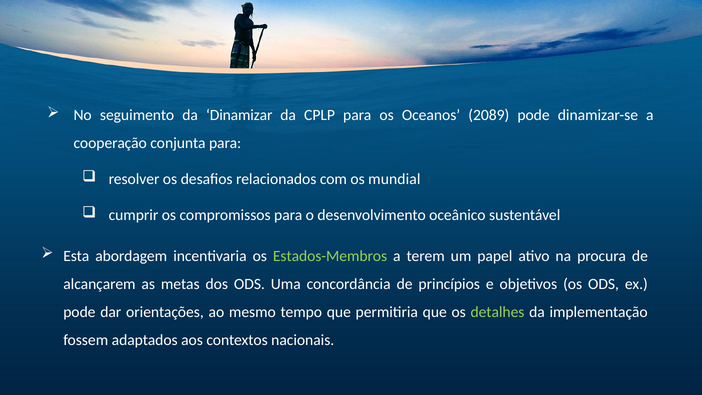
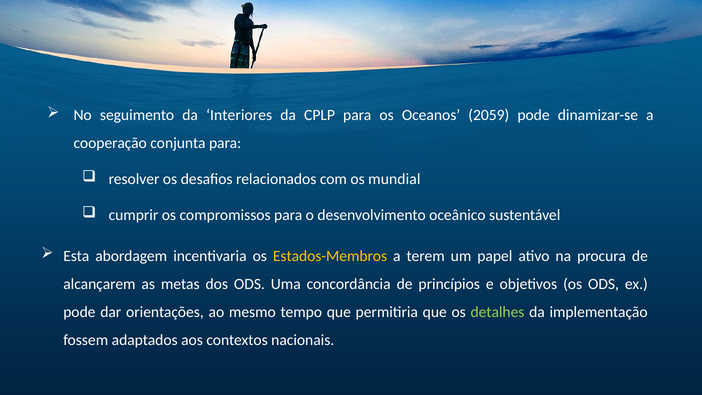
Dinamizar: Dinamizar -> Interiores
2089: 2089 -> 2059
Estados-Membros colour: light green -> yellow
